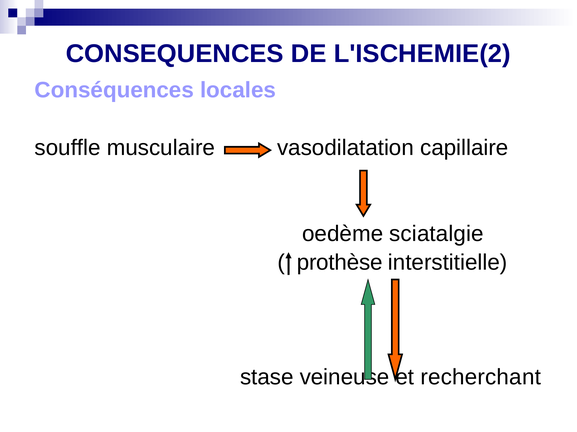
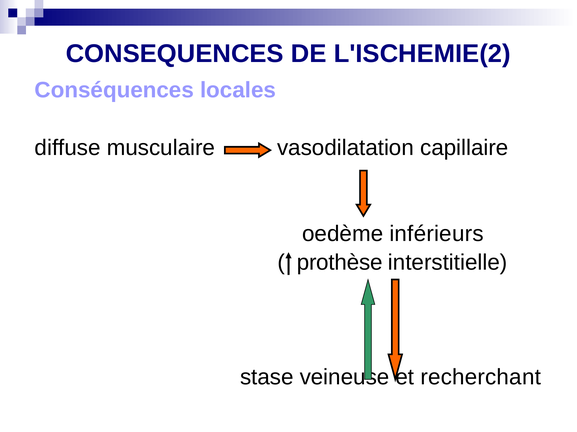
souffle: souffle -> diffuse
sciatalgie: sciatalgie -> inférieurs
